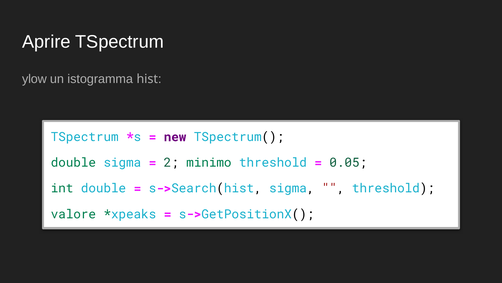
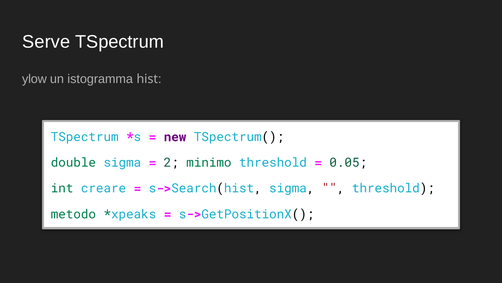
Aprire: Aprire -> Serve
int double: double -> creare
valore: valore -> metodo
